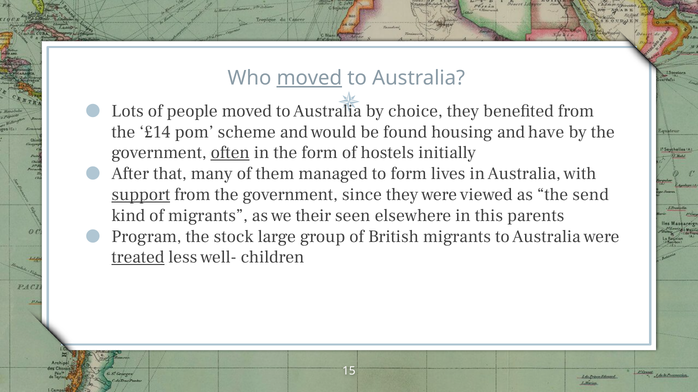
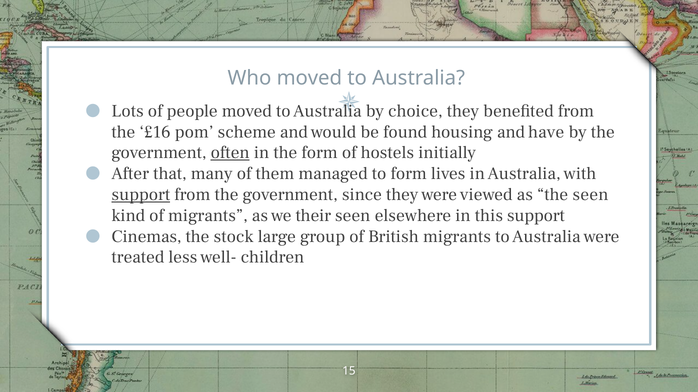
moved at (309, 78) underline: present -> none
£14: £14 -> £16
the send: send -> seen
this parents: parents -> support
Program: Program -> Cinemas
treated underline: present -> none
